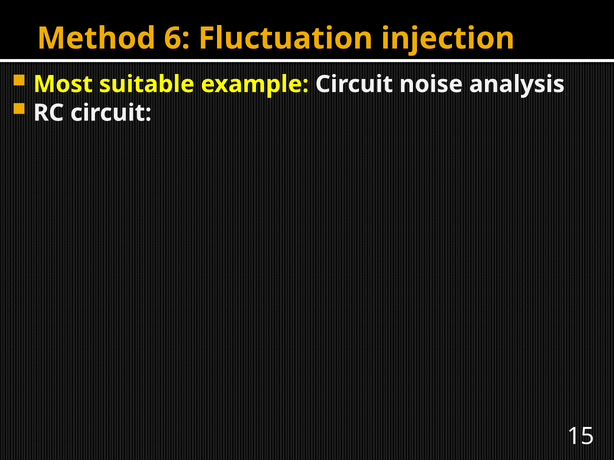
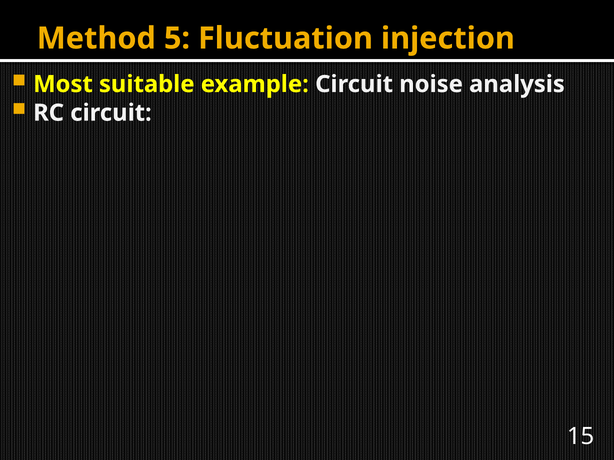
6: 6 -> 5
